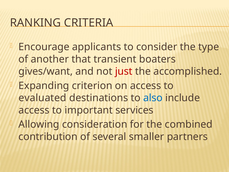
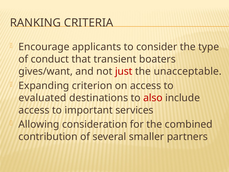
another: another -> conduct
accomplished: accomplished -> unacceptable
also colour: blue -> red
